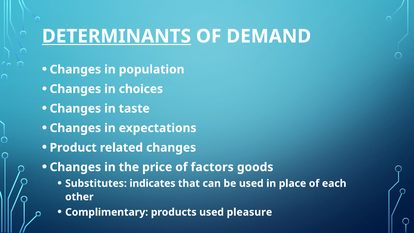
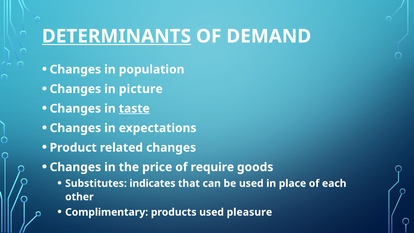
choices: choices -> picture
taste underline: none -> present
factors: factors -> require
